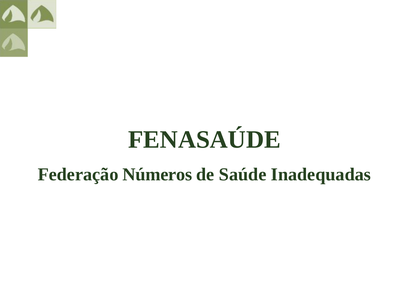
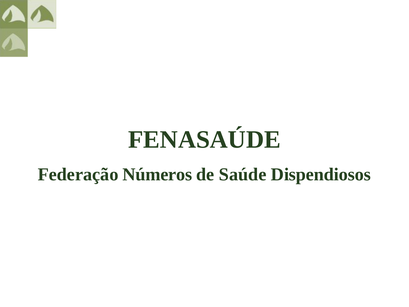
Inadequadas: Inadequadas -> Dispendiosos
